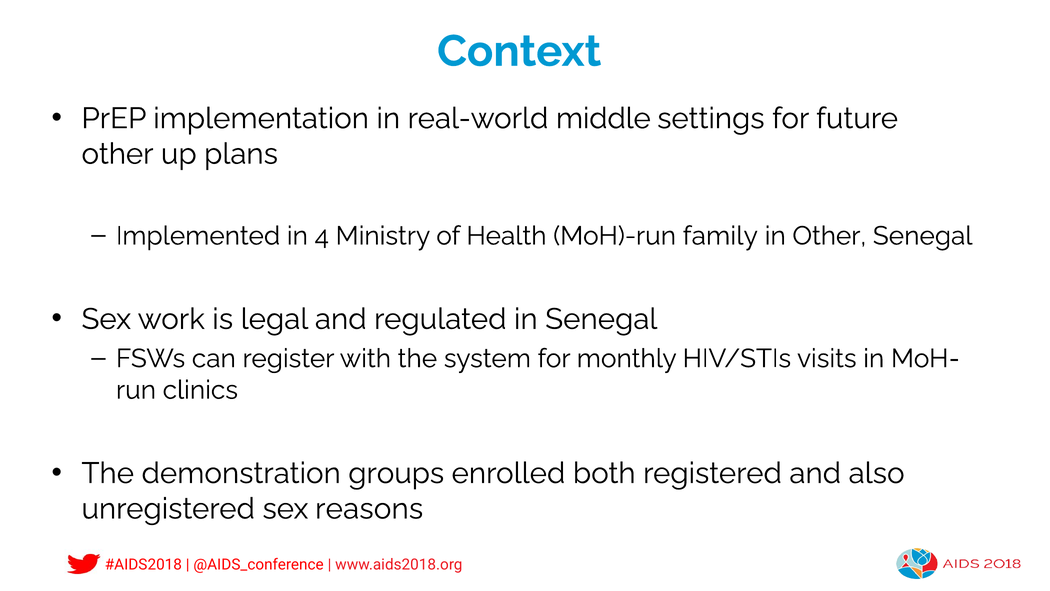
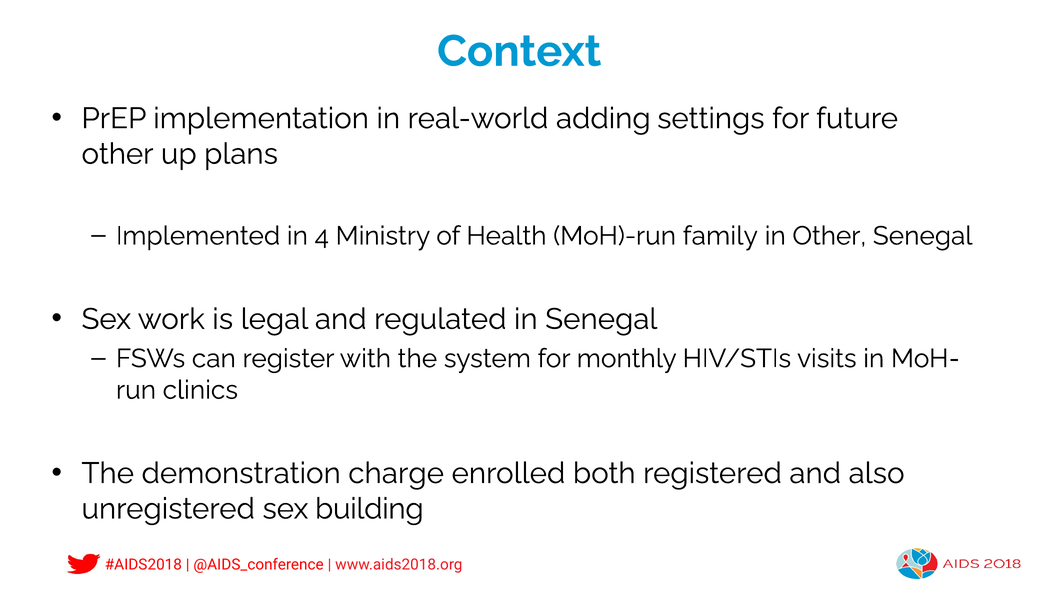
middle: middle -> adding
groups: groups -> charge
reasons: reasons -> building
